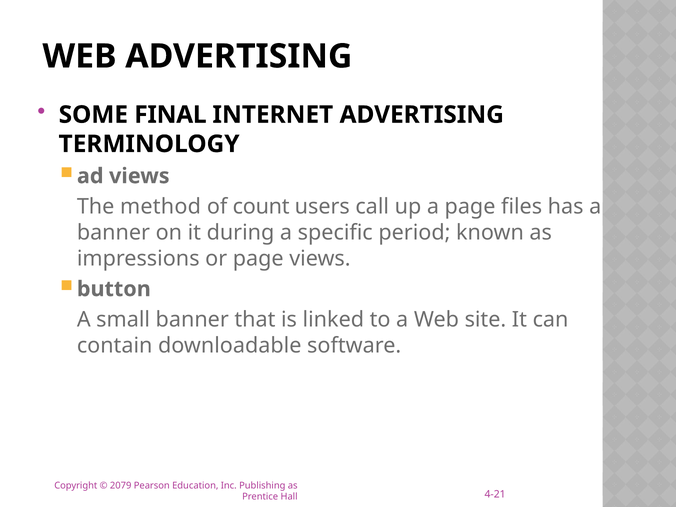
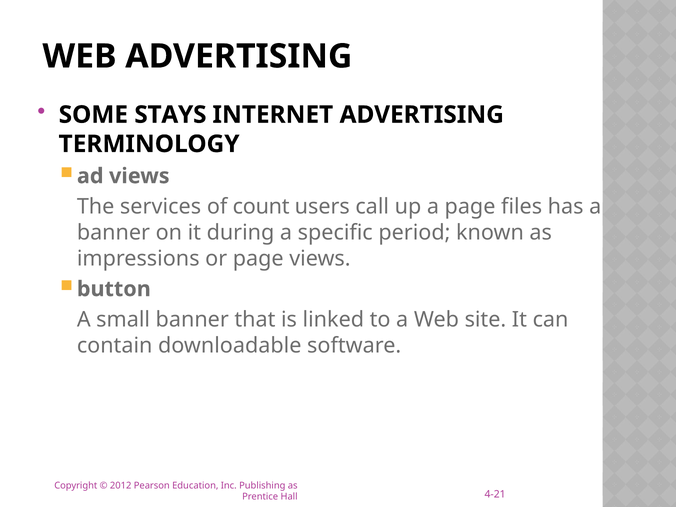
FINAL: FINAL -> STAYS
method: method -> services
2079: 2079 -> 2012
